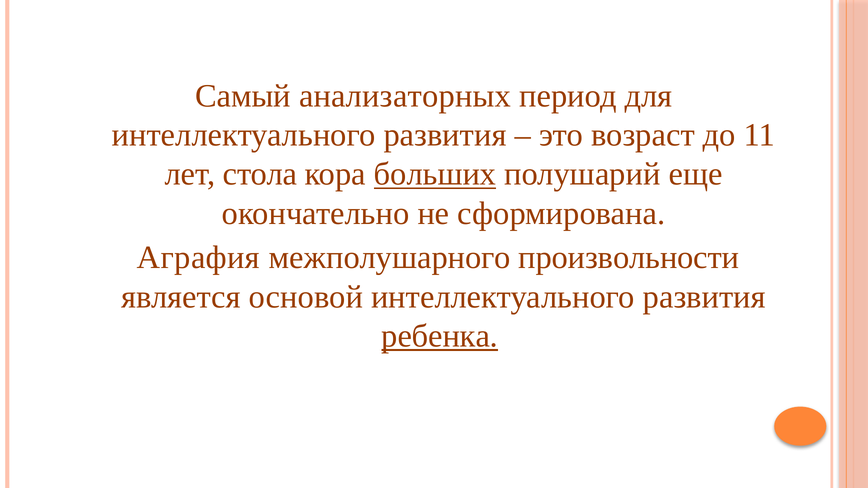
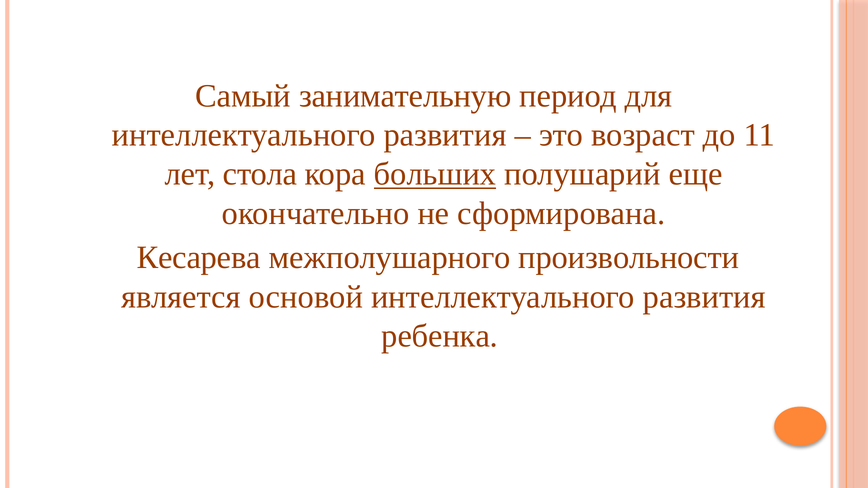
анализаторных: анализаторных -> занимательную
Аграфия: Аграфия -> Кесарева
ребенка underline: present -> none
